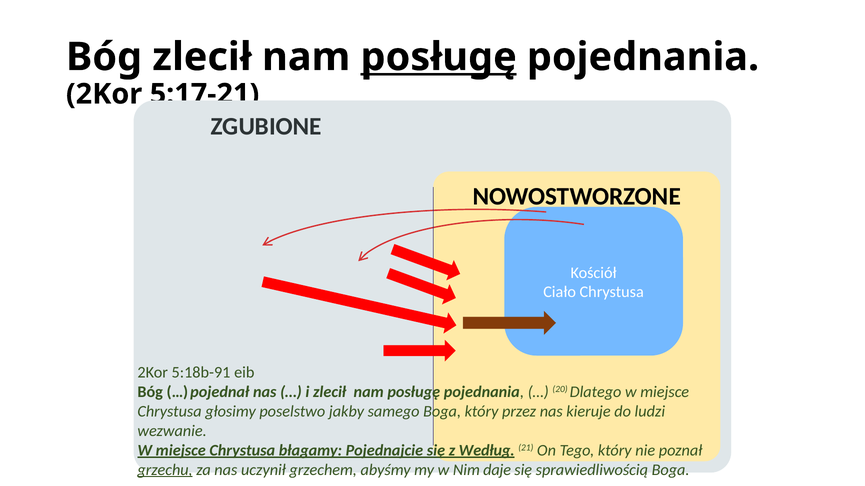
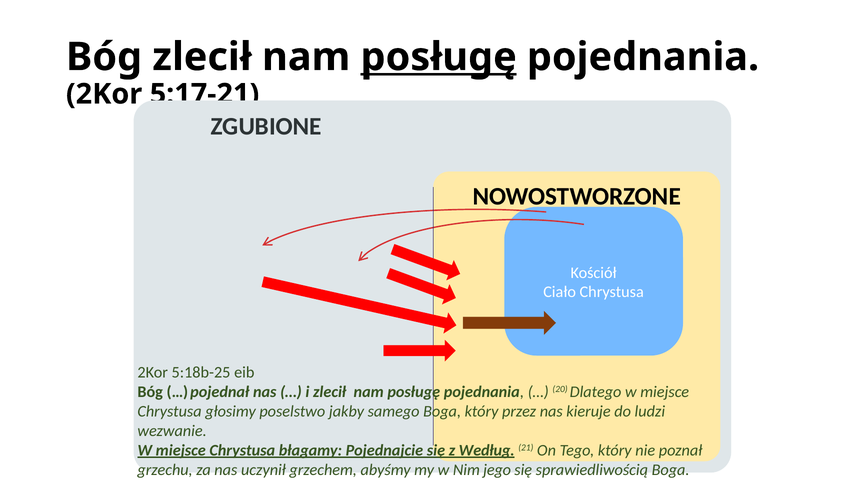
5:18b-91: 5:18b-91 -> 5:18b-25
grzechu underline: present -> none
daje: daje -> jego
